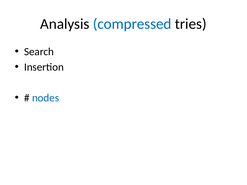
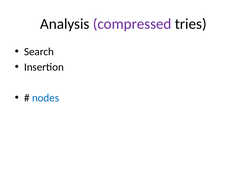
compressed colour: blue -> purple
